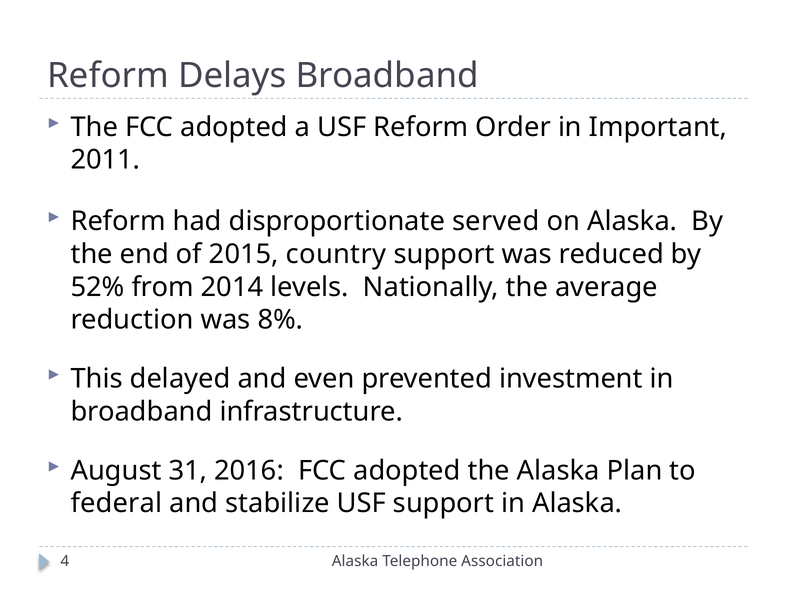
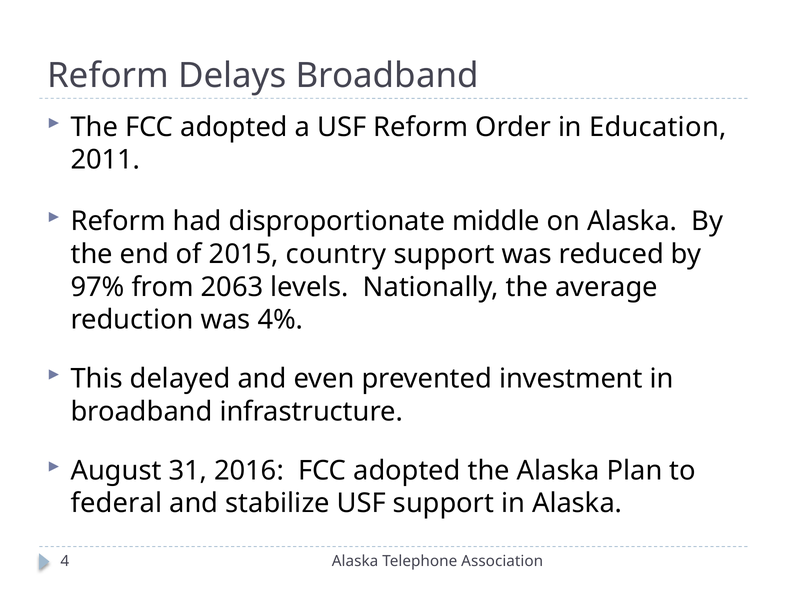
Important: Important -> Education
served: served -> middle
52%: 52% -> 97%
2014: 2014 -> 2063
8%: 8% -> 4%
